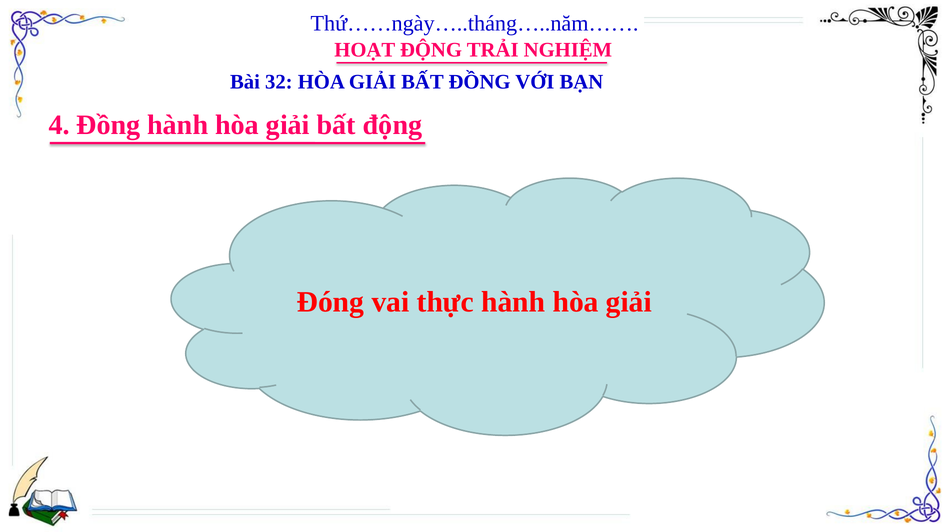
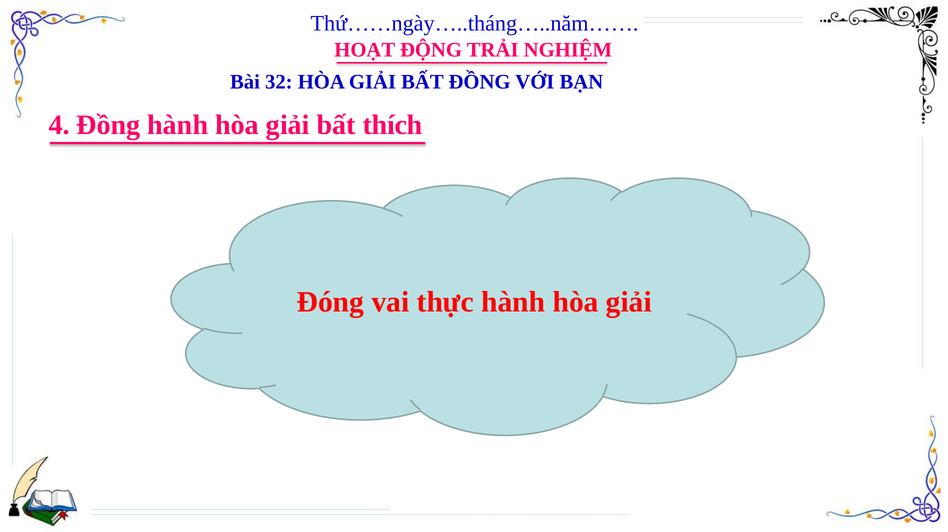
bất động: động -> thích
